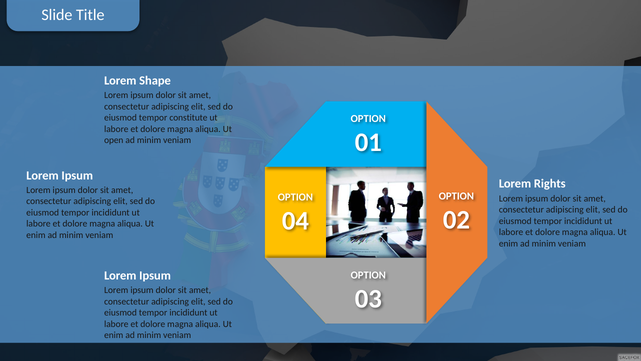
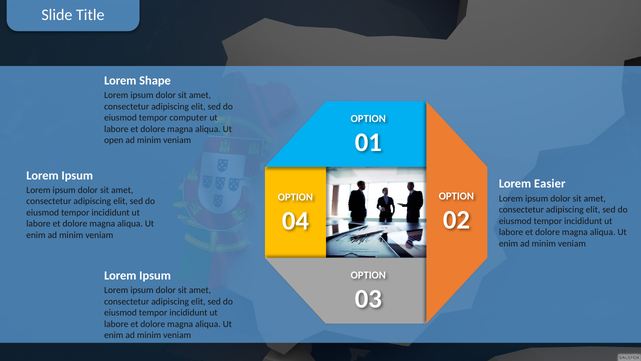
constitute: constitute -> computer
Rights: Rights -> Easier
